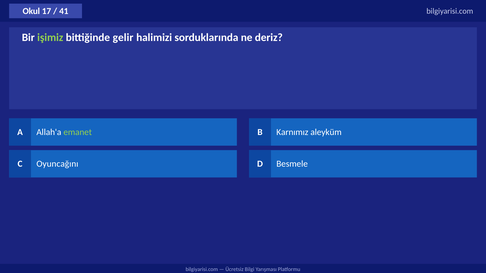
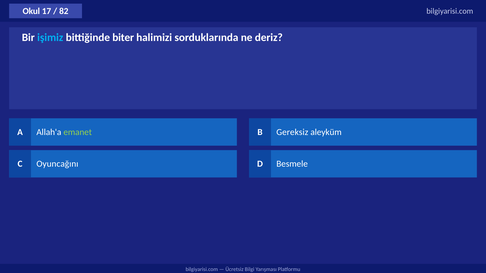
41: 41 -> 82
işimiz colour: light green -> light blue
gelir: gelir -> biter
Karnımız: Karnımız -> Gereksiz
